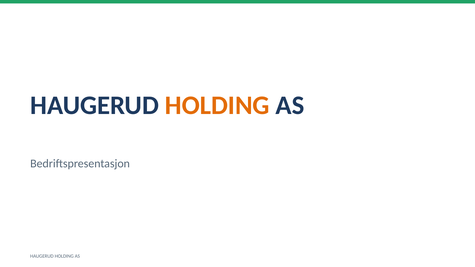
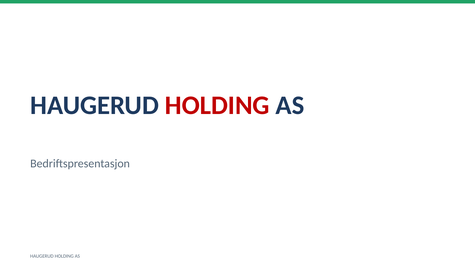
HOLDING at (217, 105) colour: orange -> red
